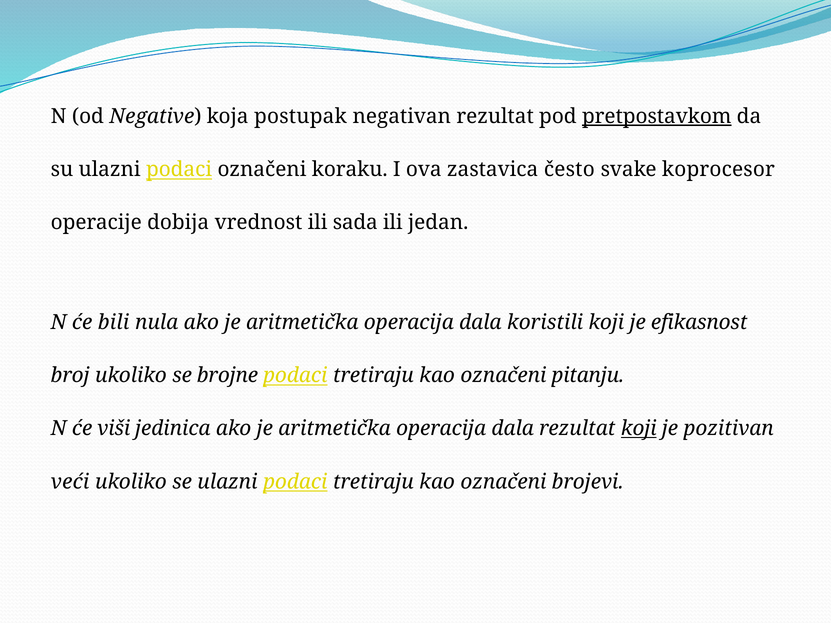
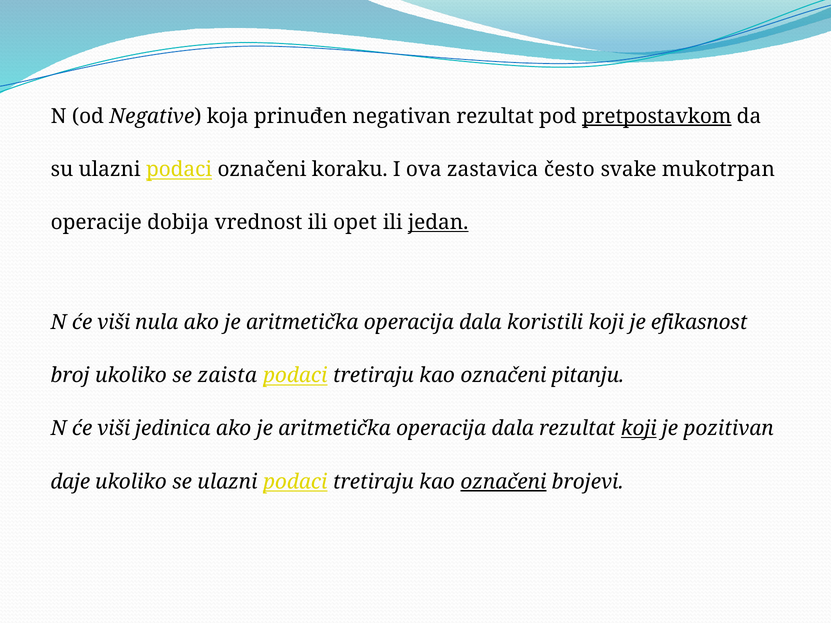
postupak: postupak -> prinuđen
koprocesor: koprocesor -> mukotrpan
sada: sada -> opet
jedan underline: none -> present
bili at (114, 322): bili -> viši
brojne: brojne -> zaista
veći: veći -> daje
označeni at (503, 482) underline: none -> present
